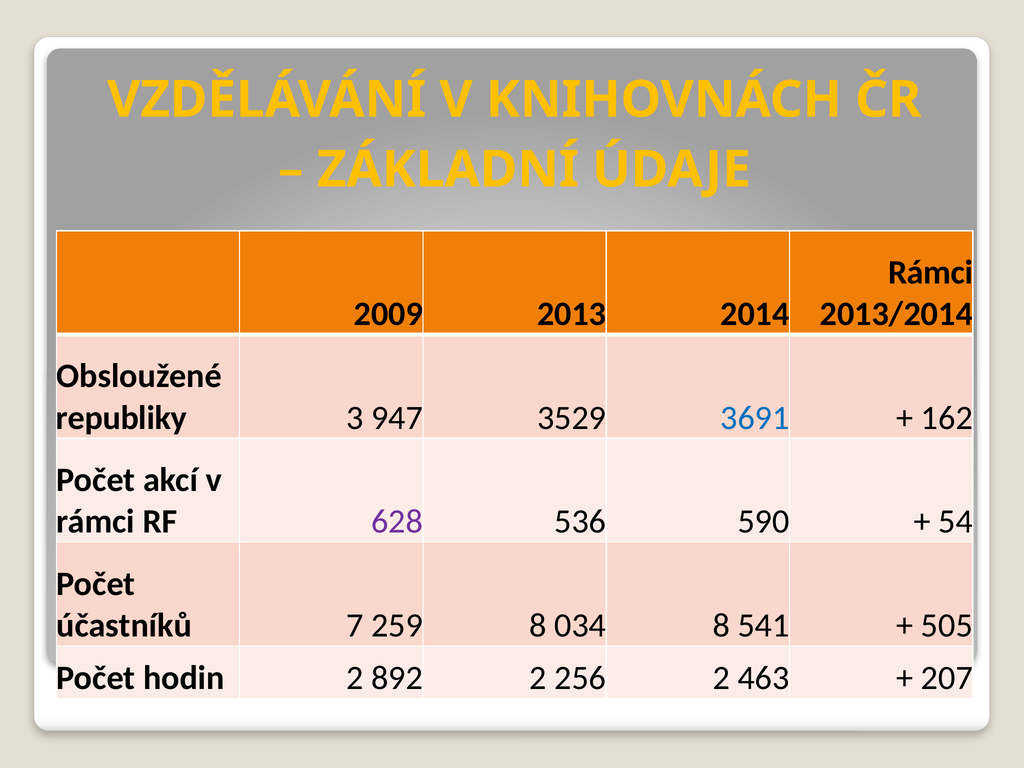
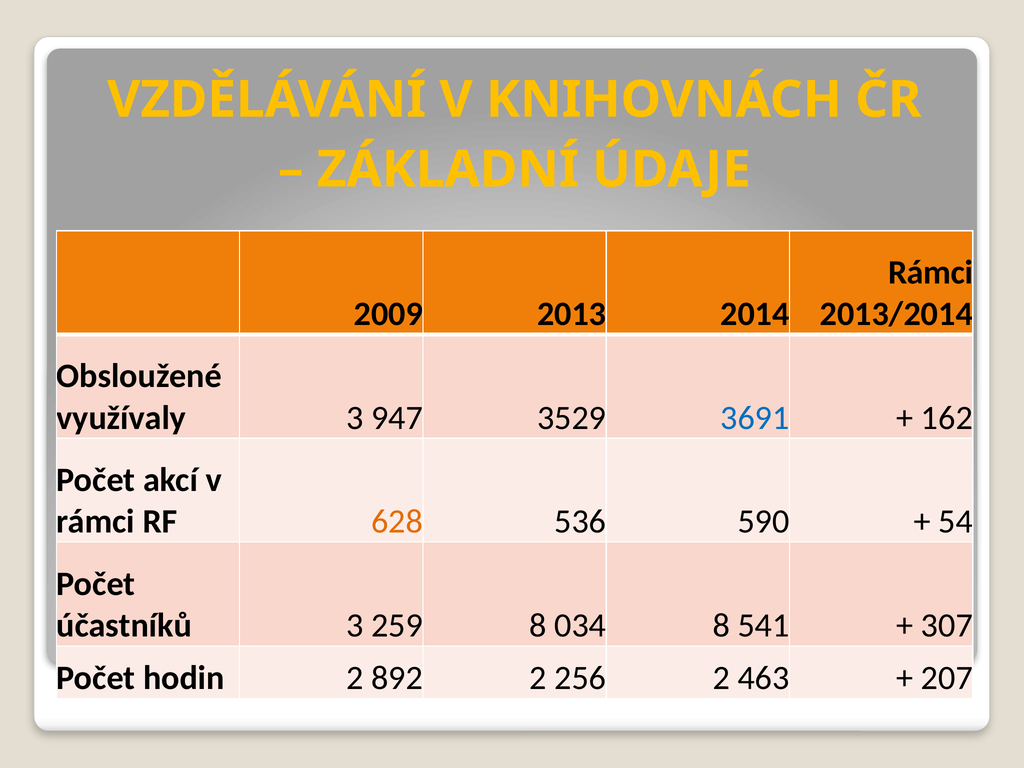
republiky: republiky -> využívaly
628 colour: purple -> orange
účastníků 7: 7 -> 3
505: 505 -> 307
